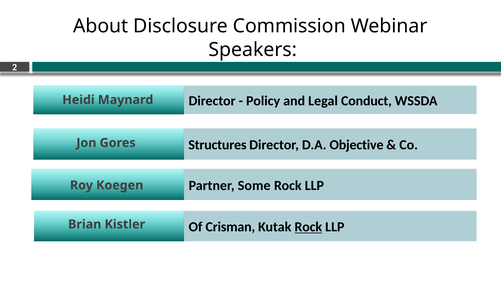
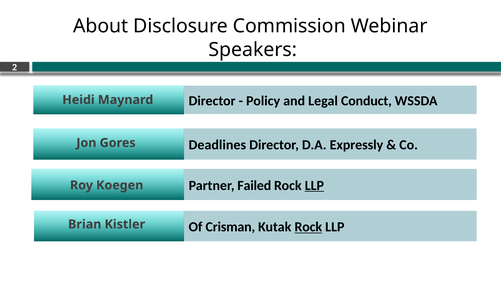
Structures: Structures -> Deadlines
Objective: Objective -> Expressly
Some: Some -> Failed
LLP at (314, 185) underline: none -> present
